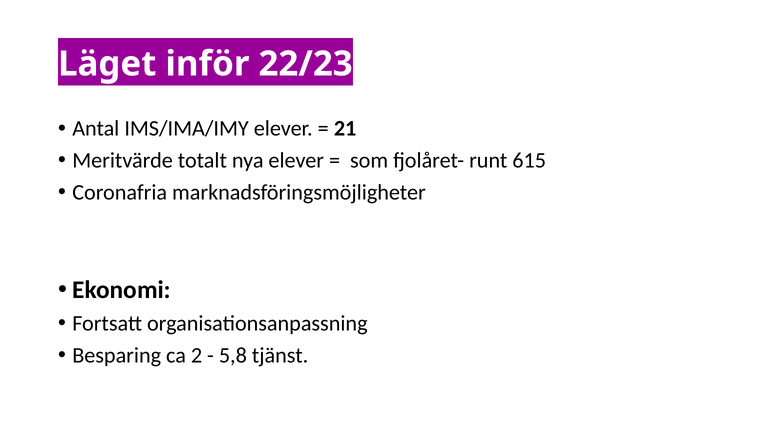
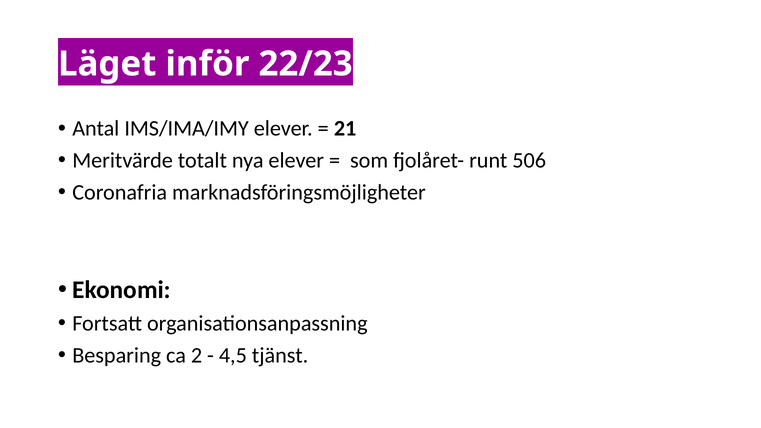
615: 615 -> 506
5,8: 5,8 -> 4,5
